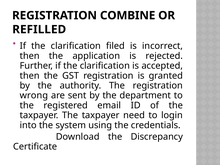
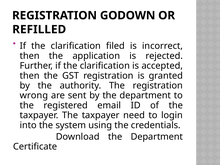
COMBINE: COMBINE -> GODOWN
Download the Discrepancy: Discrepancy -> Department
